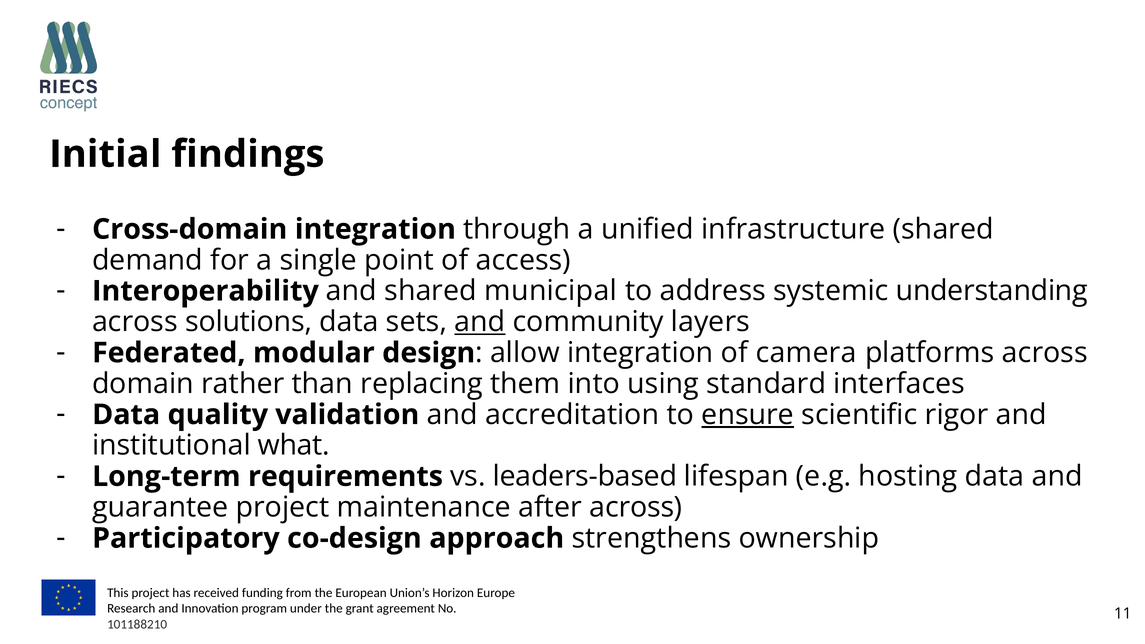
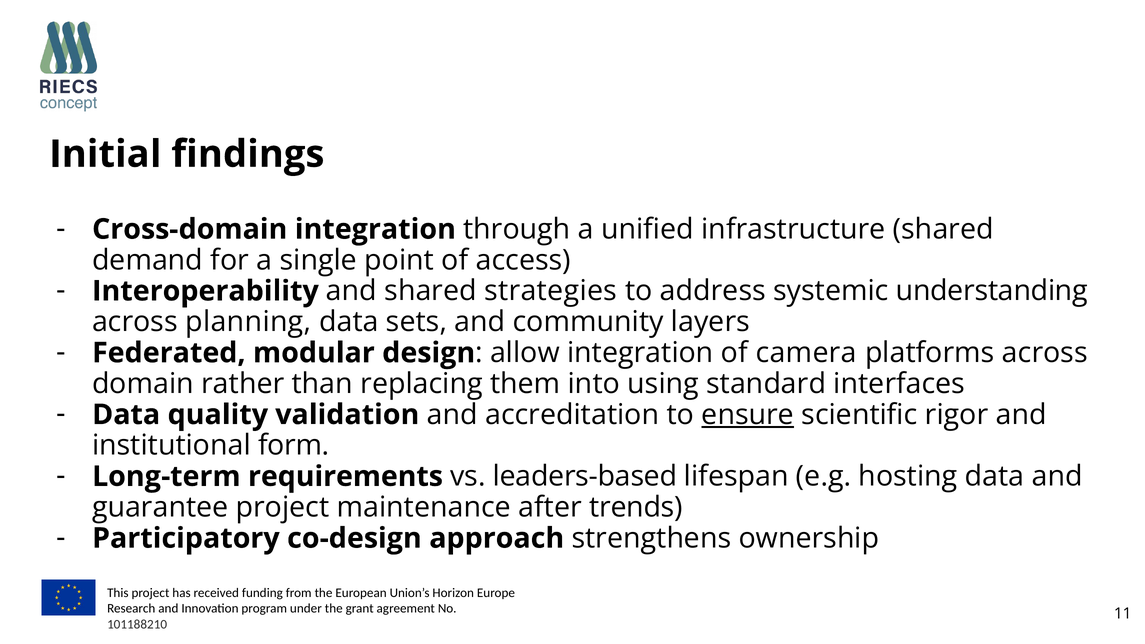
municipal: municipal -> strategies
solutions: solutions -> planning
and at (480, 322) underline: present -> none
what: what -> form
after across: across -> trends
